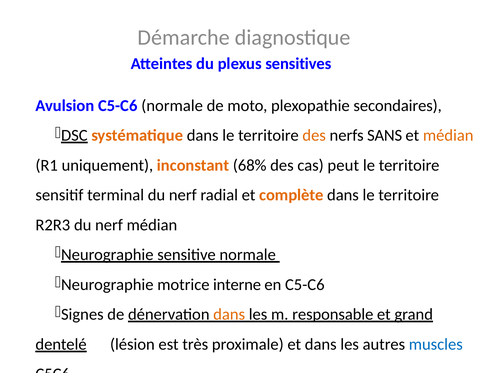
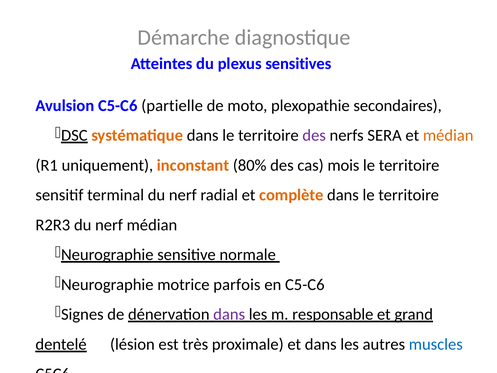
C5-C6 normale: normale -> partielle
des at (314, 135) colour: orange -> purple
SANS: SANS -> SERA
68%: 68% -> 80%
peut: peut -> mois
interne: interne -> parfois
dans at (229, 314) colour: orange -> purple
